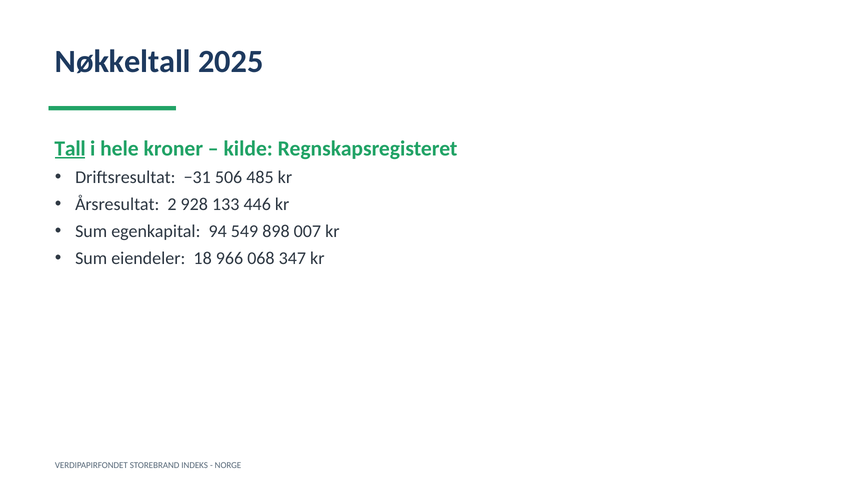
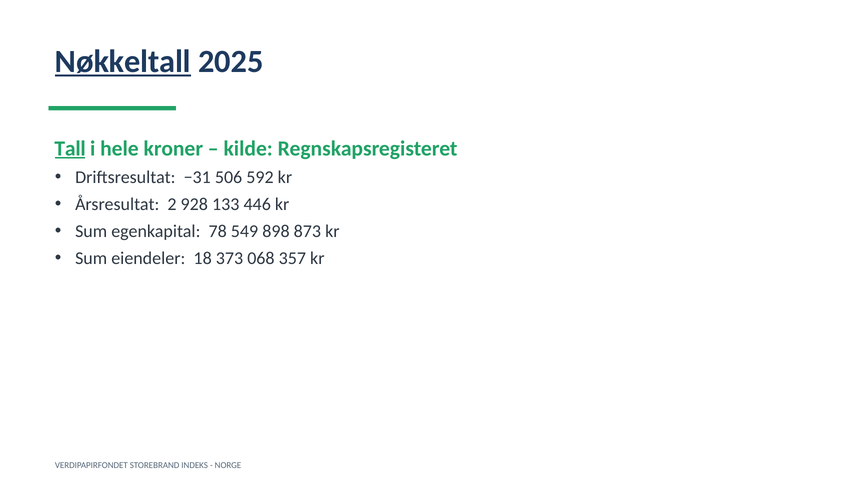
Nøkkeltall underline: none -> present
485: 485 -> 592
94: 94 -> 78
007: 007 -> 873
966: 966 -> 373
347: 347 -> 357
